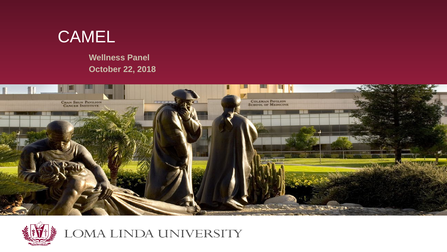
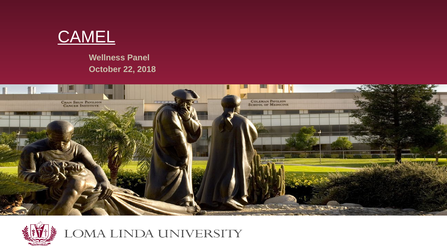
CAMEL underline: none -> present
